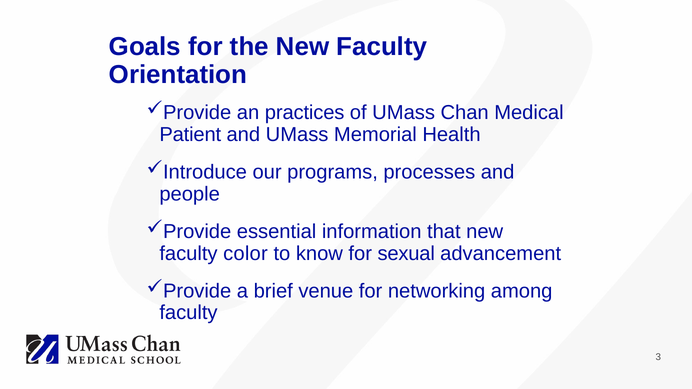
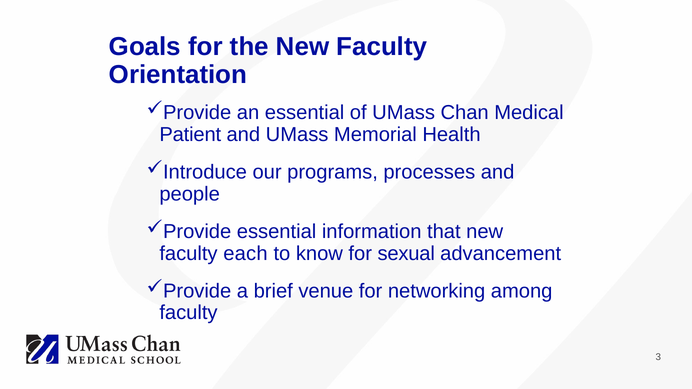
an practices: practices -> essential
color: color -> each
